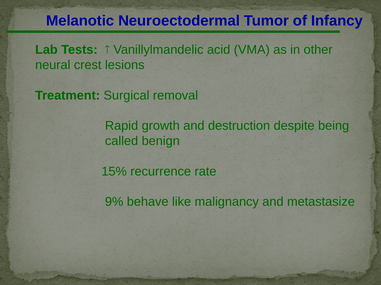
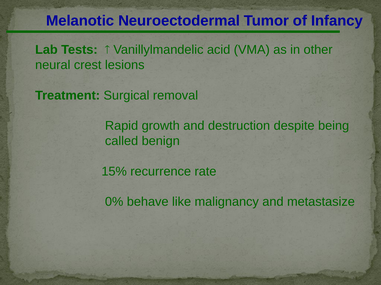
9%: 9% -> 0%
